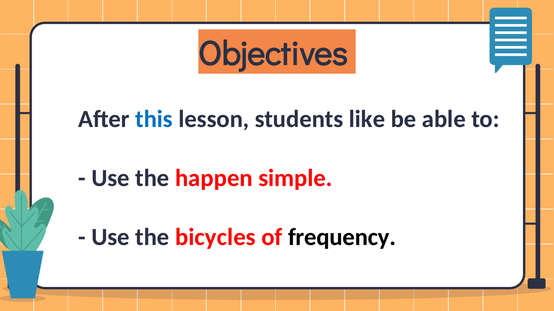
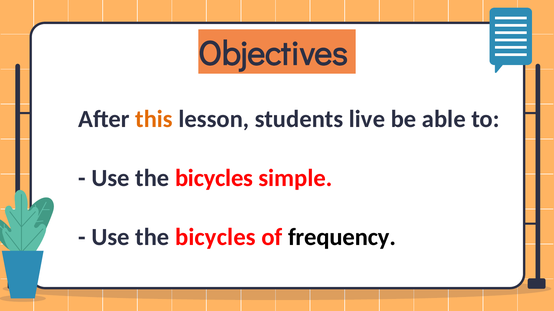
this colour: blue -> orange
like: like -> live
happen at (214, 178): happen -> bicycles
